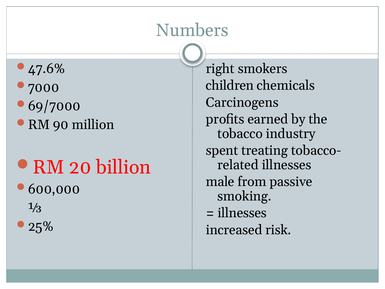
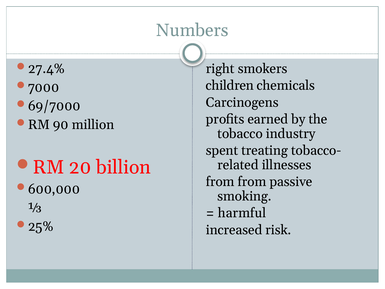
47.6%: 47.6% -> 27.4%
male at (220, 182): male -> from
illnesses at (242, 213): illnesses -> harmful
